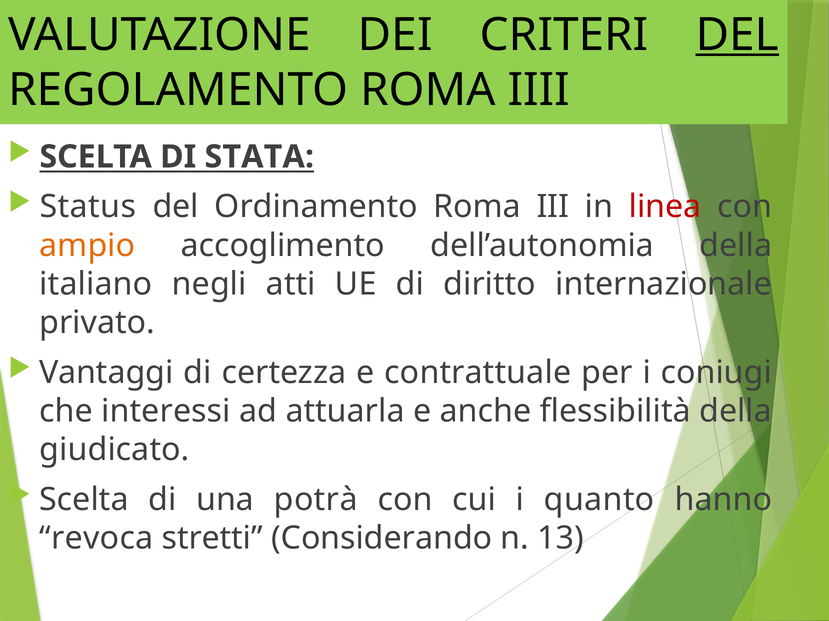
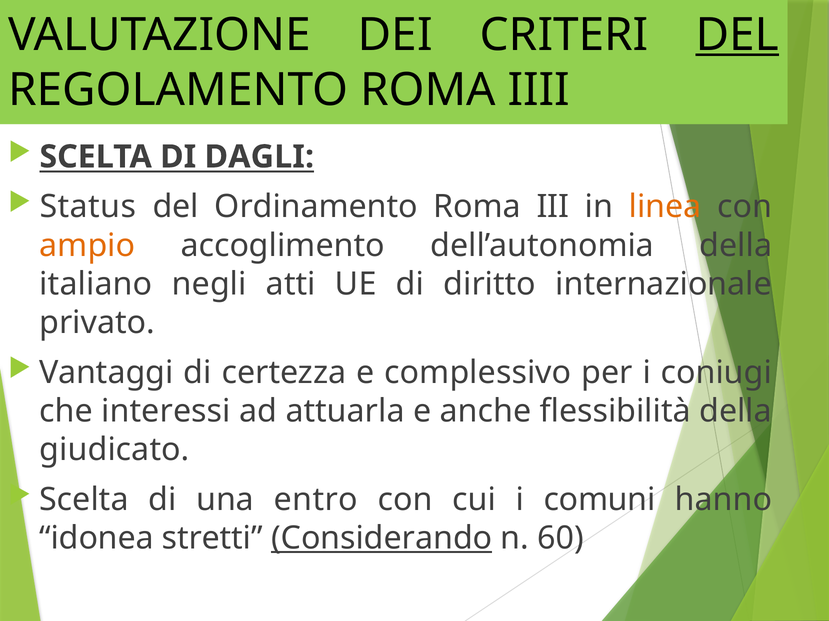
STATA: STATA -> DAGLI
linea colour: red -> orange
contrattuale: contrattuale -> complessivo
potrà: potrà -> entro
quanto: quanto -> comuni
revoca: revoca -> idonea
Considerando underline: none -> present
13: 13 -> 60
